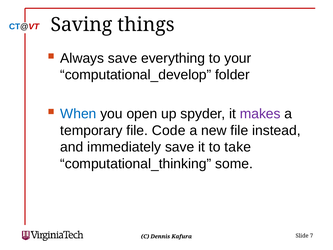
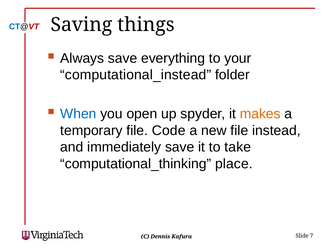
computational_develop: computational_develop -> computational_instead
makes colour: purple -> orange
some: some -> place
